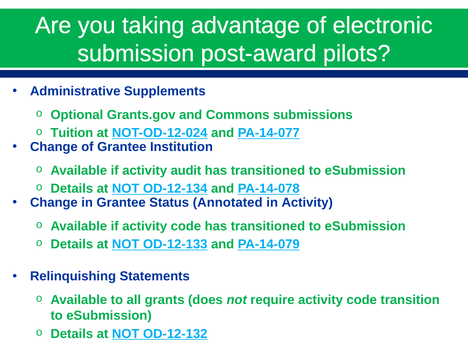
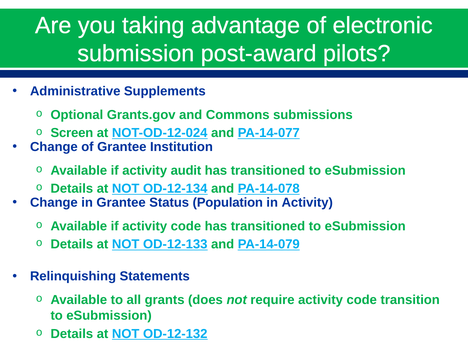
Tuition: Tuition -> Screen
Annotated: Annotated -> Population
